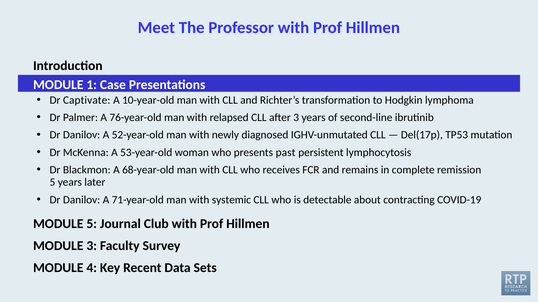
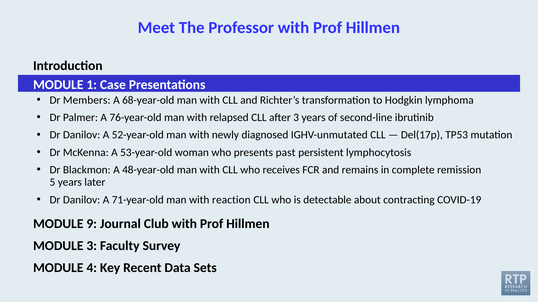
Captivate: Captivate -> Members
10-year-old: 10-year-old -> 68-year-old
68-year-old: 68-year-old -> 48-year-old
systemic: systemic -> reaction
MODULE 5: 5 -> 9
